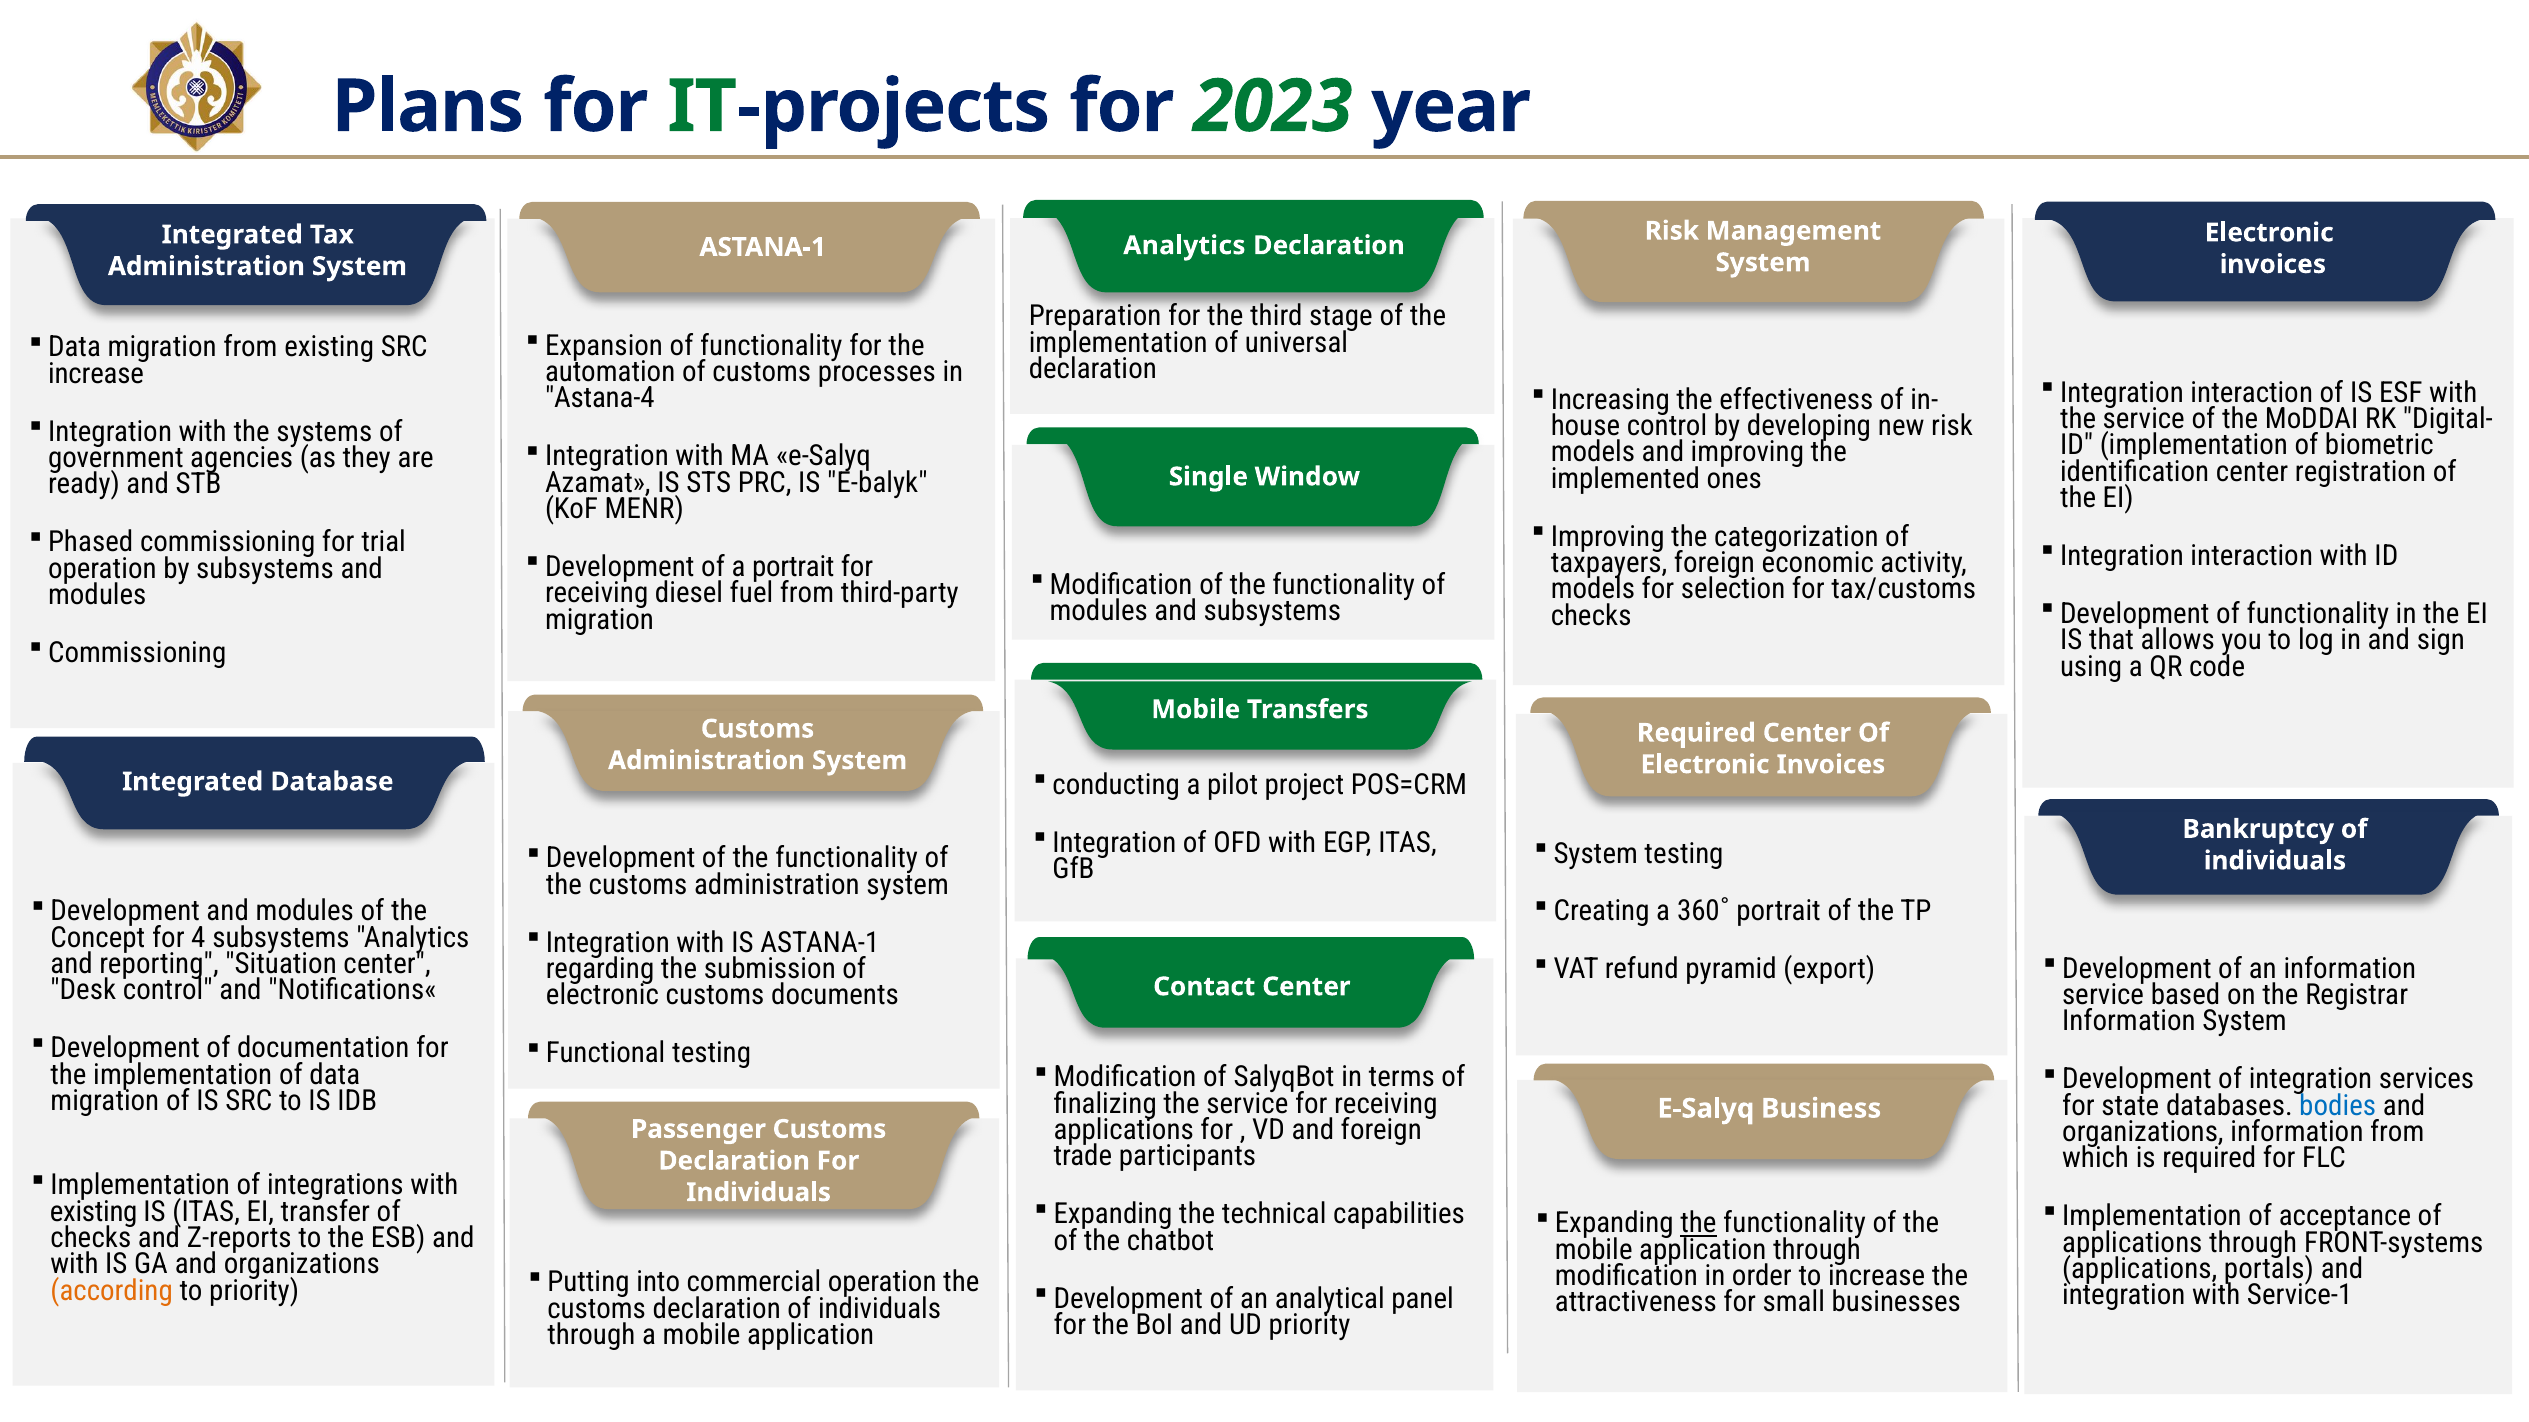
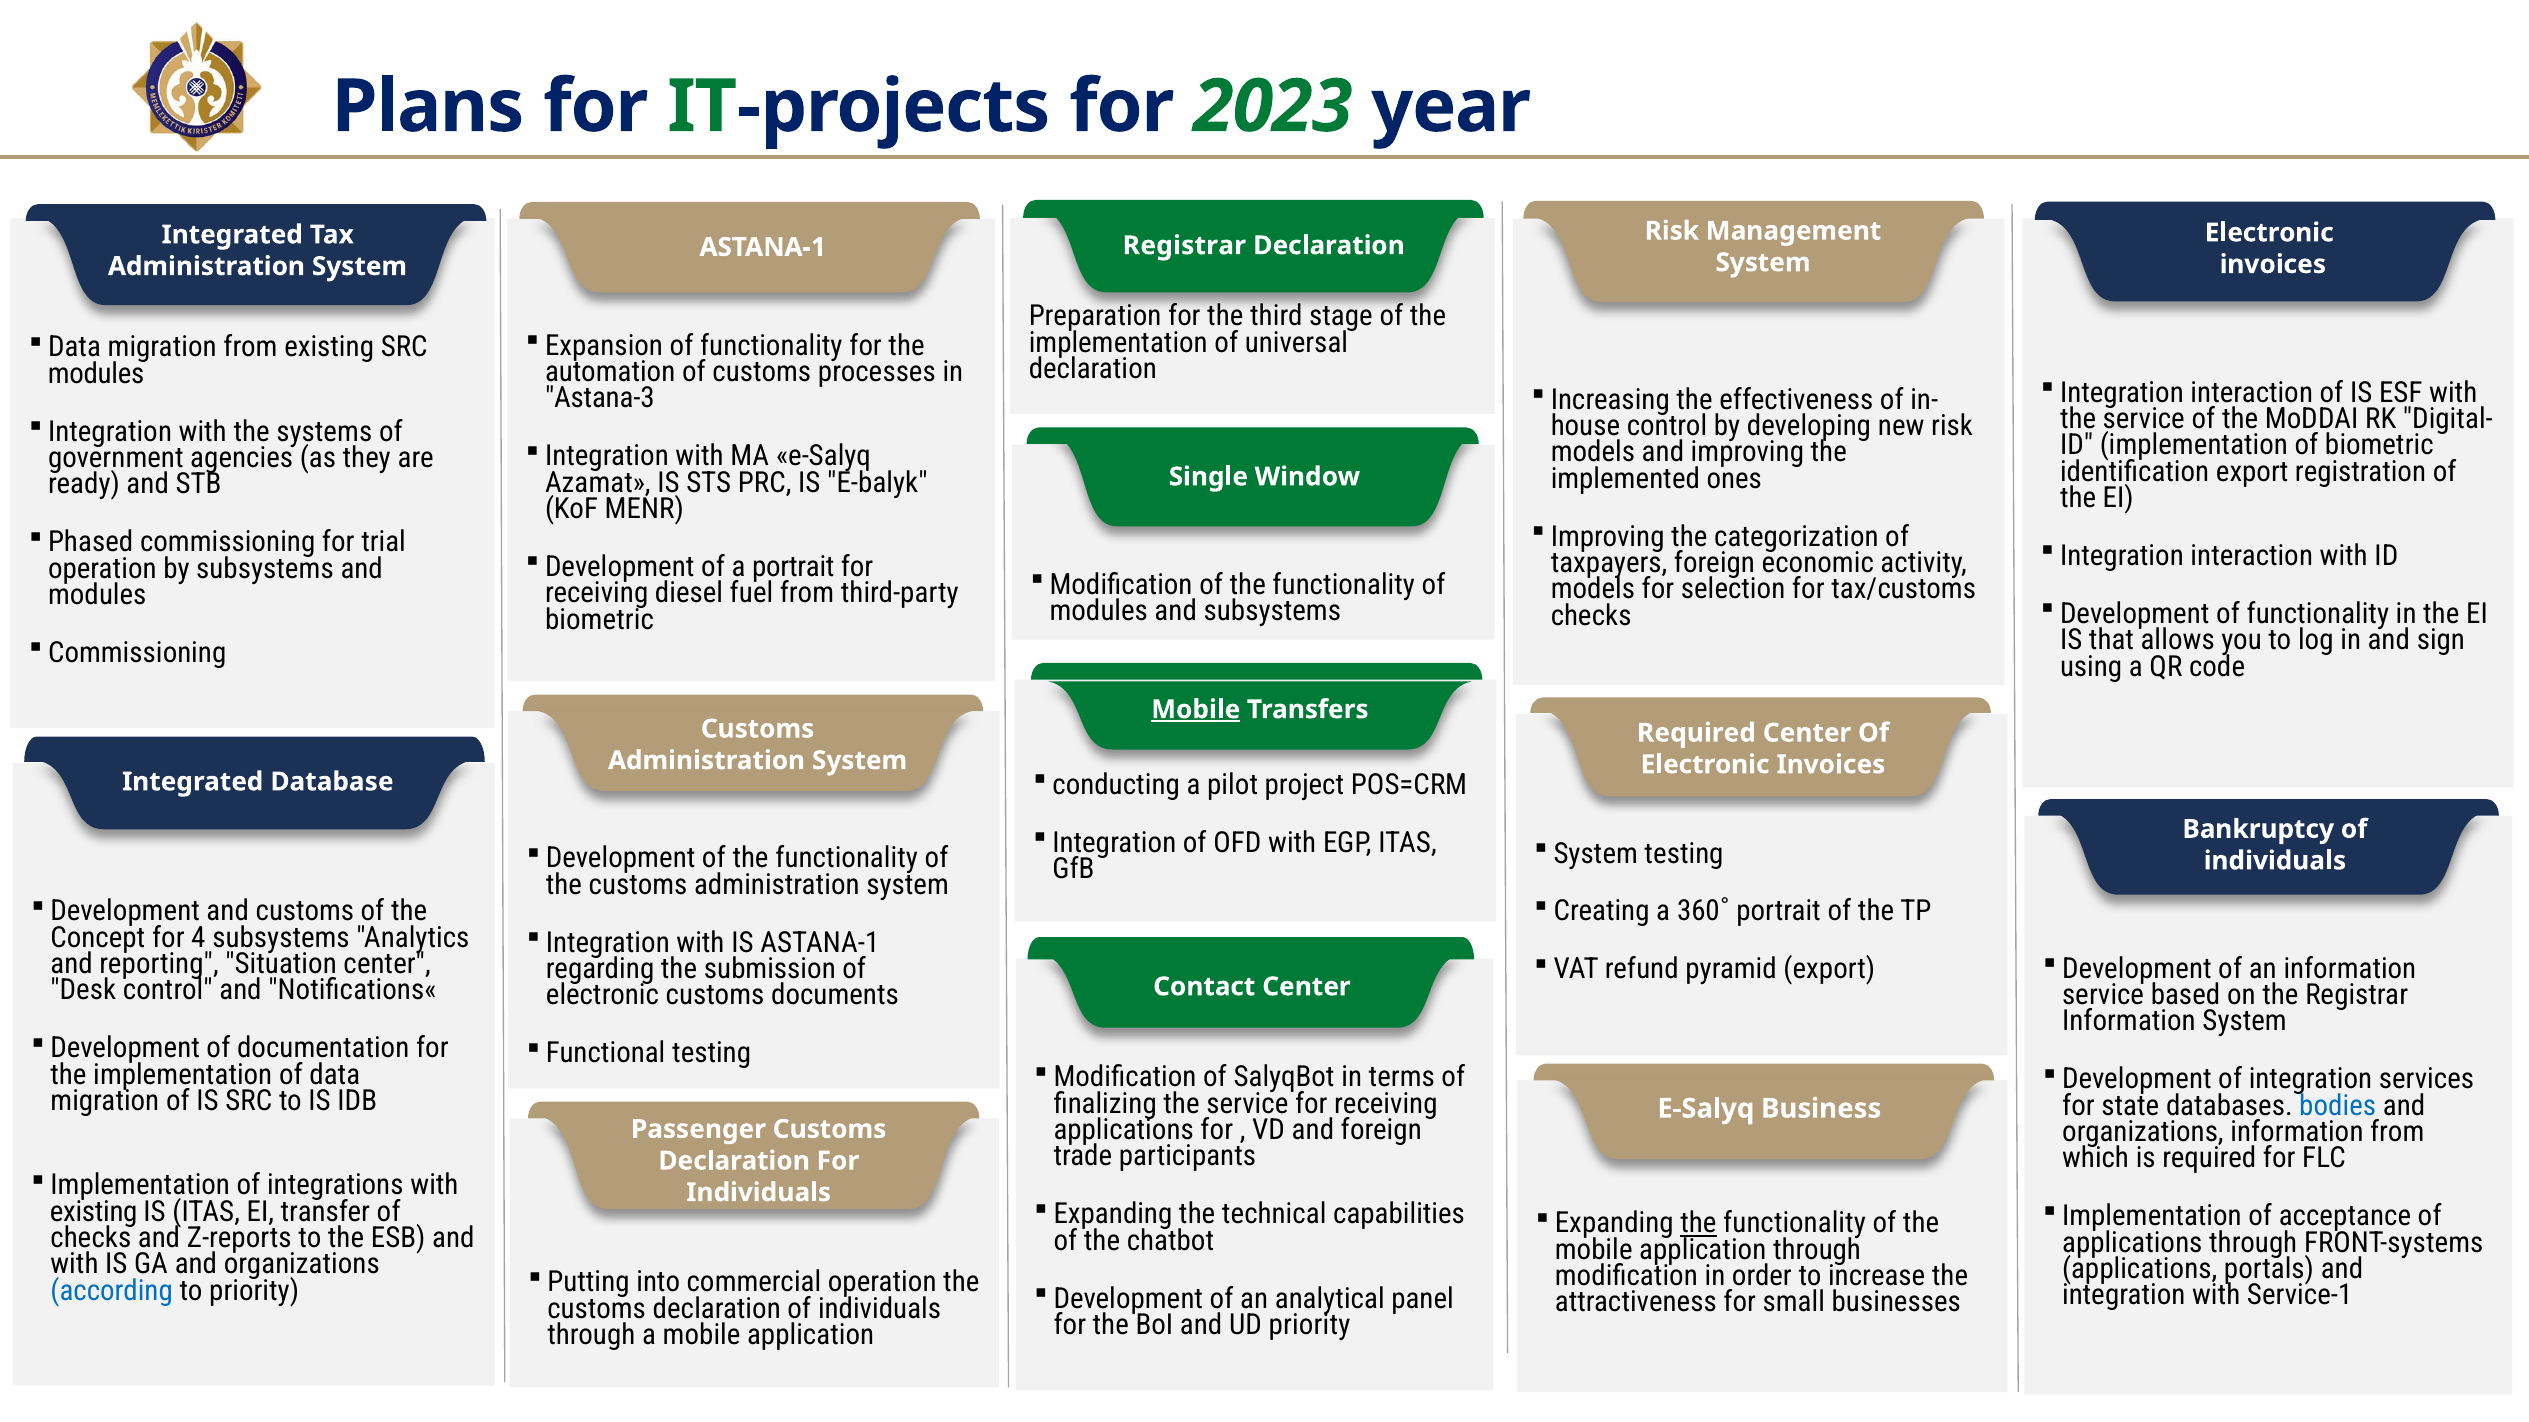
Analytics at (1184, 246): Analytics -> Registrar
increase at (96, 374): increase -> modules
Astana-4: Astana-4 -> Astana-3
identification center: center -> export
migration at (600, 620): migration -> biometric
Mobile at (1196, 710) underline: none -> present
modules at (305, 912): modules -> customs
according colour: orange -> blue
